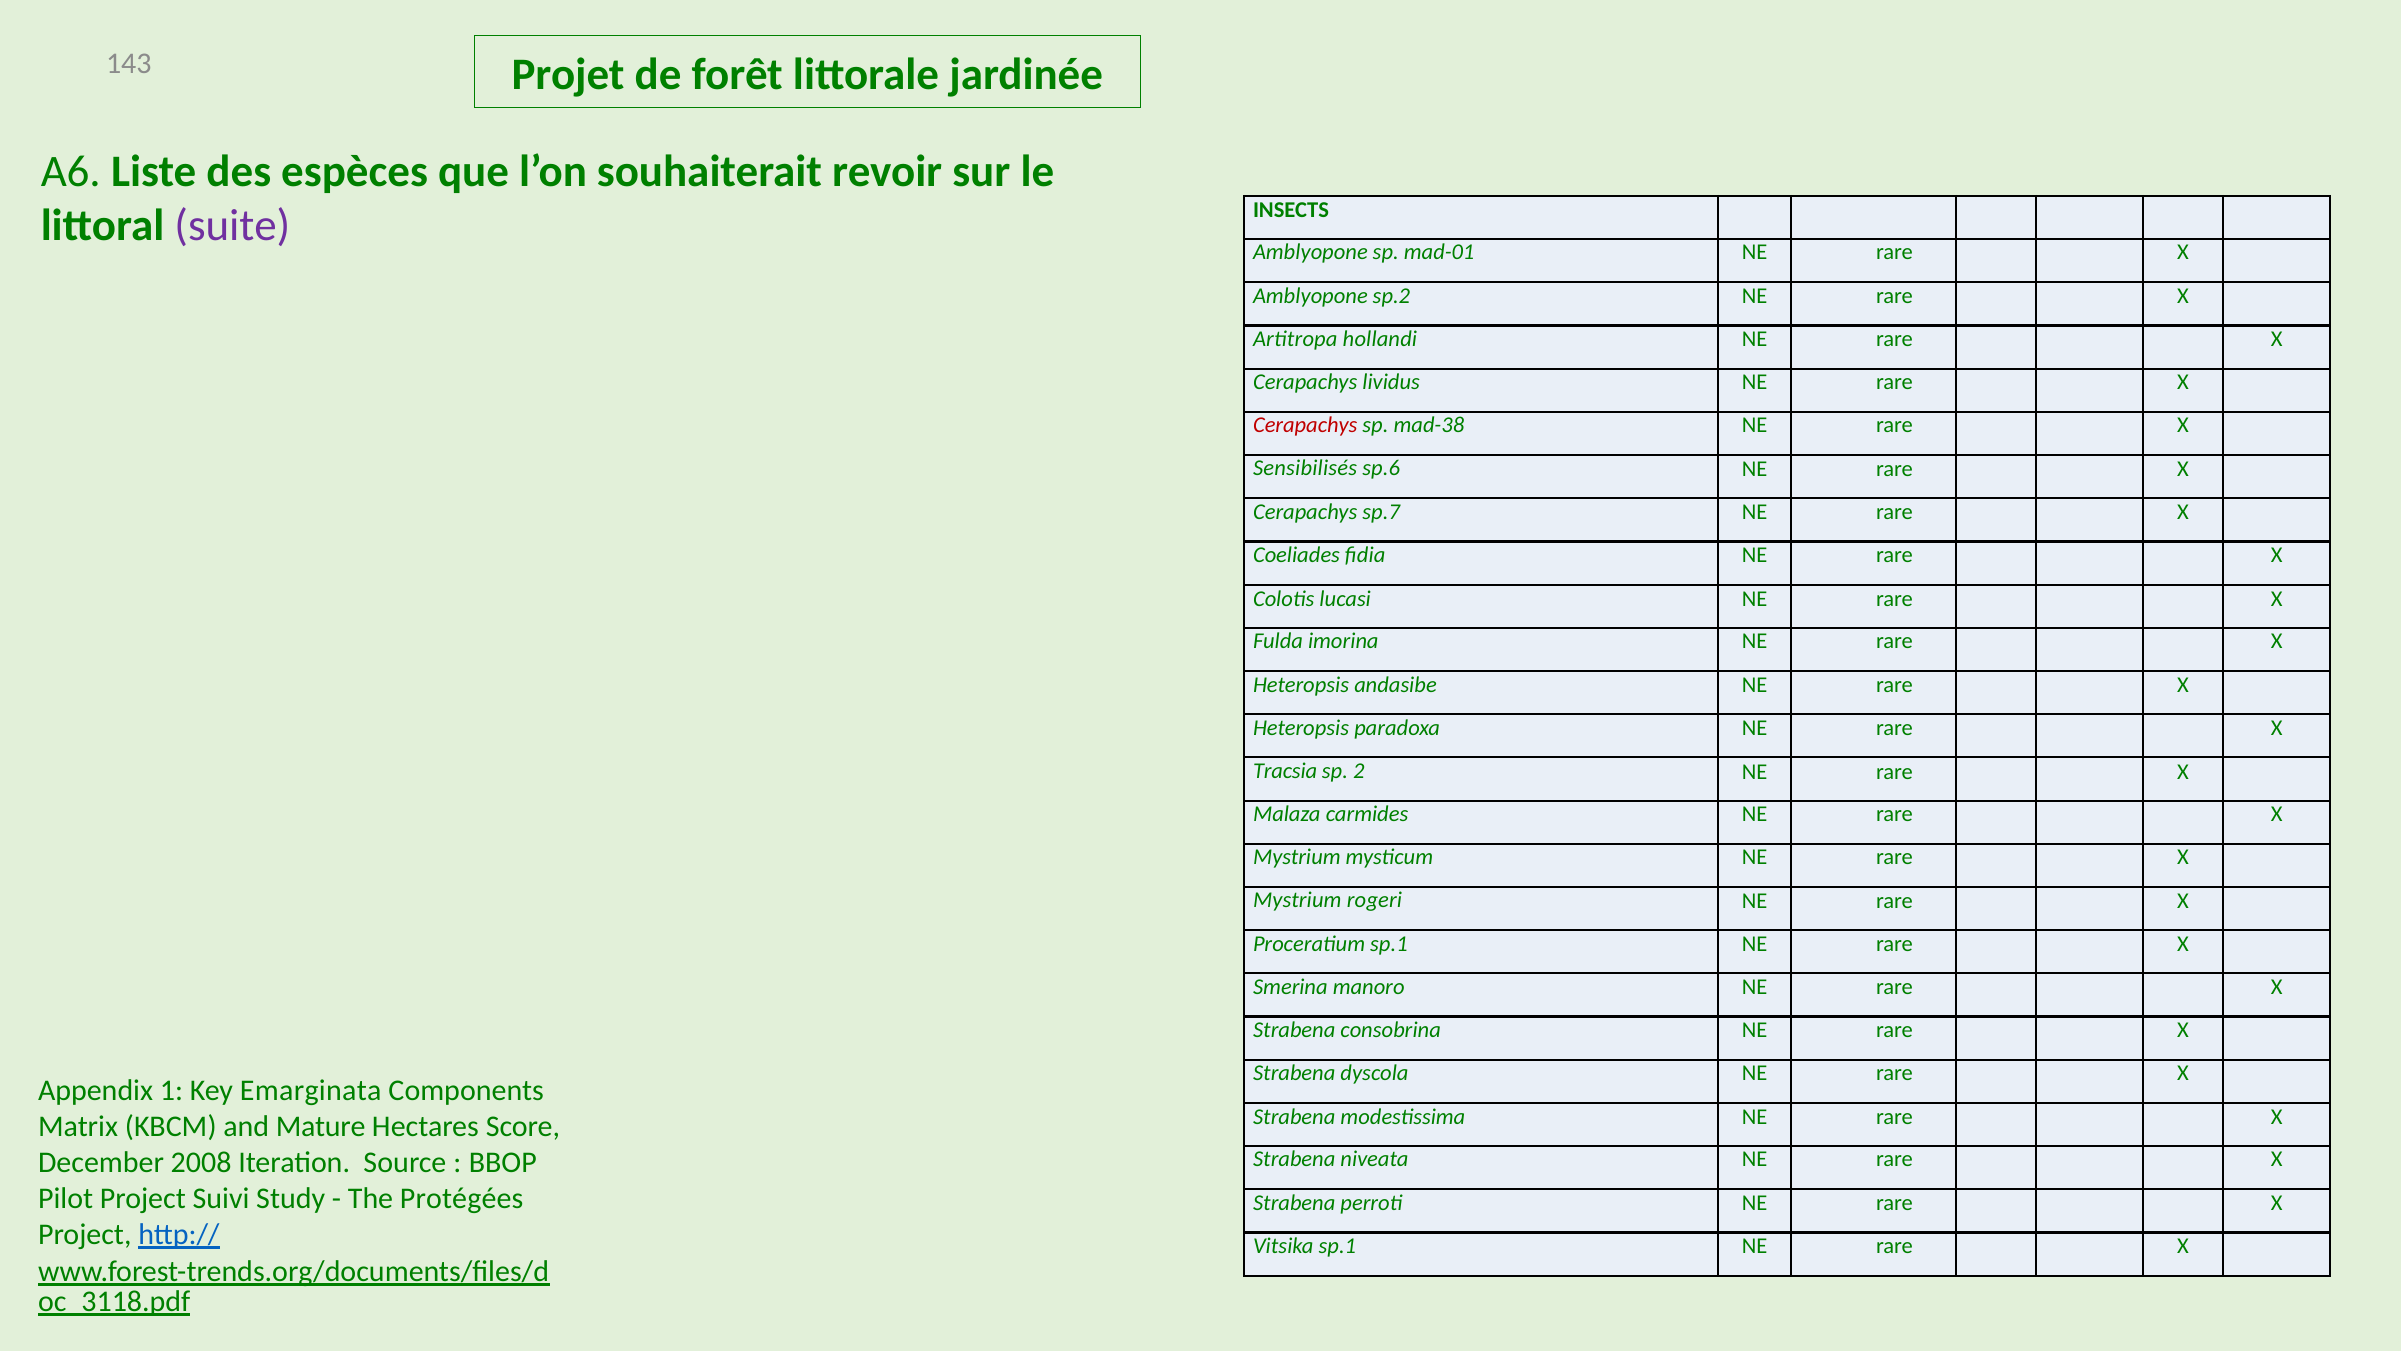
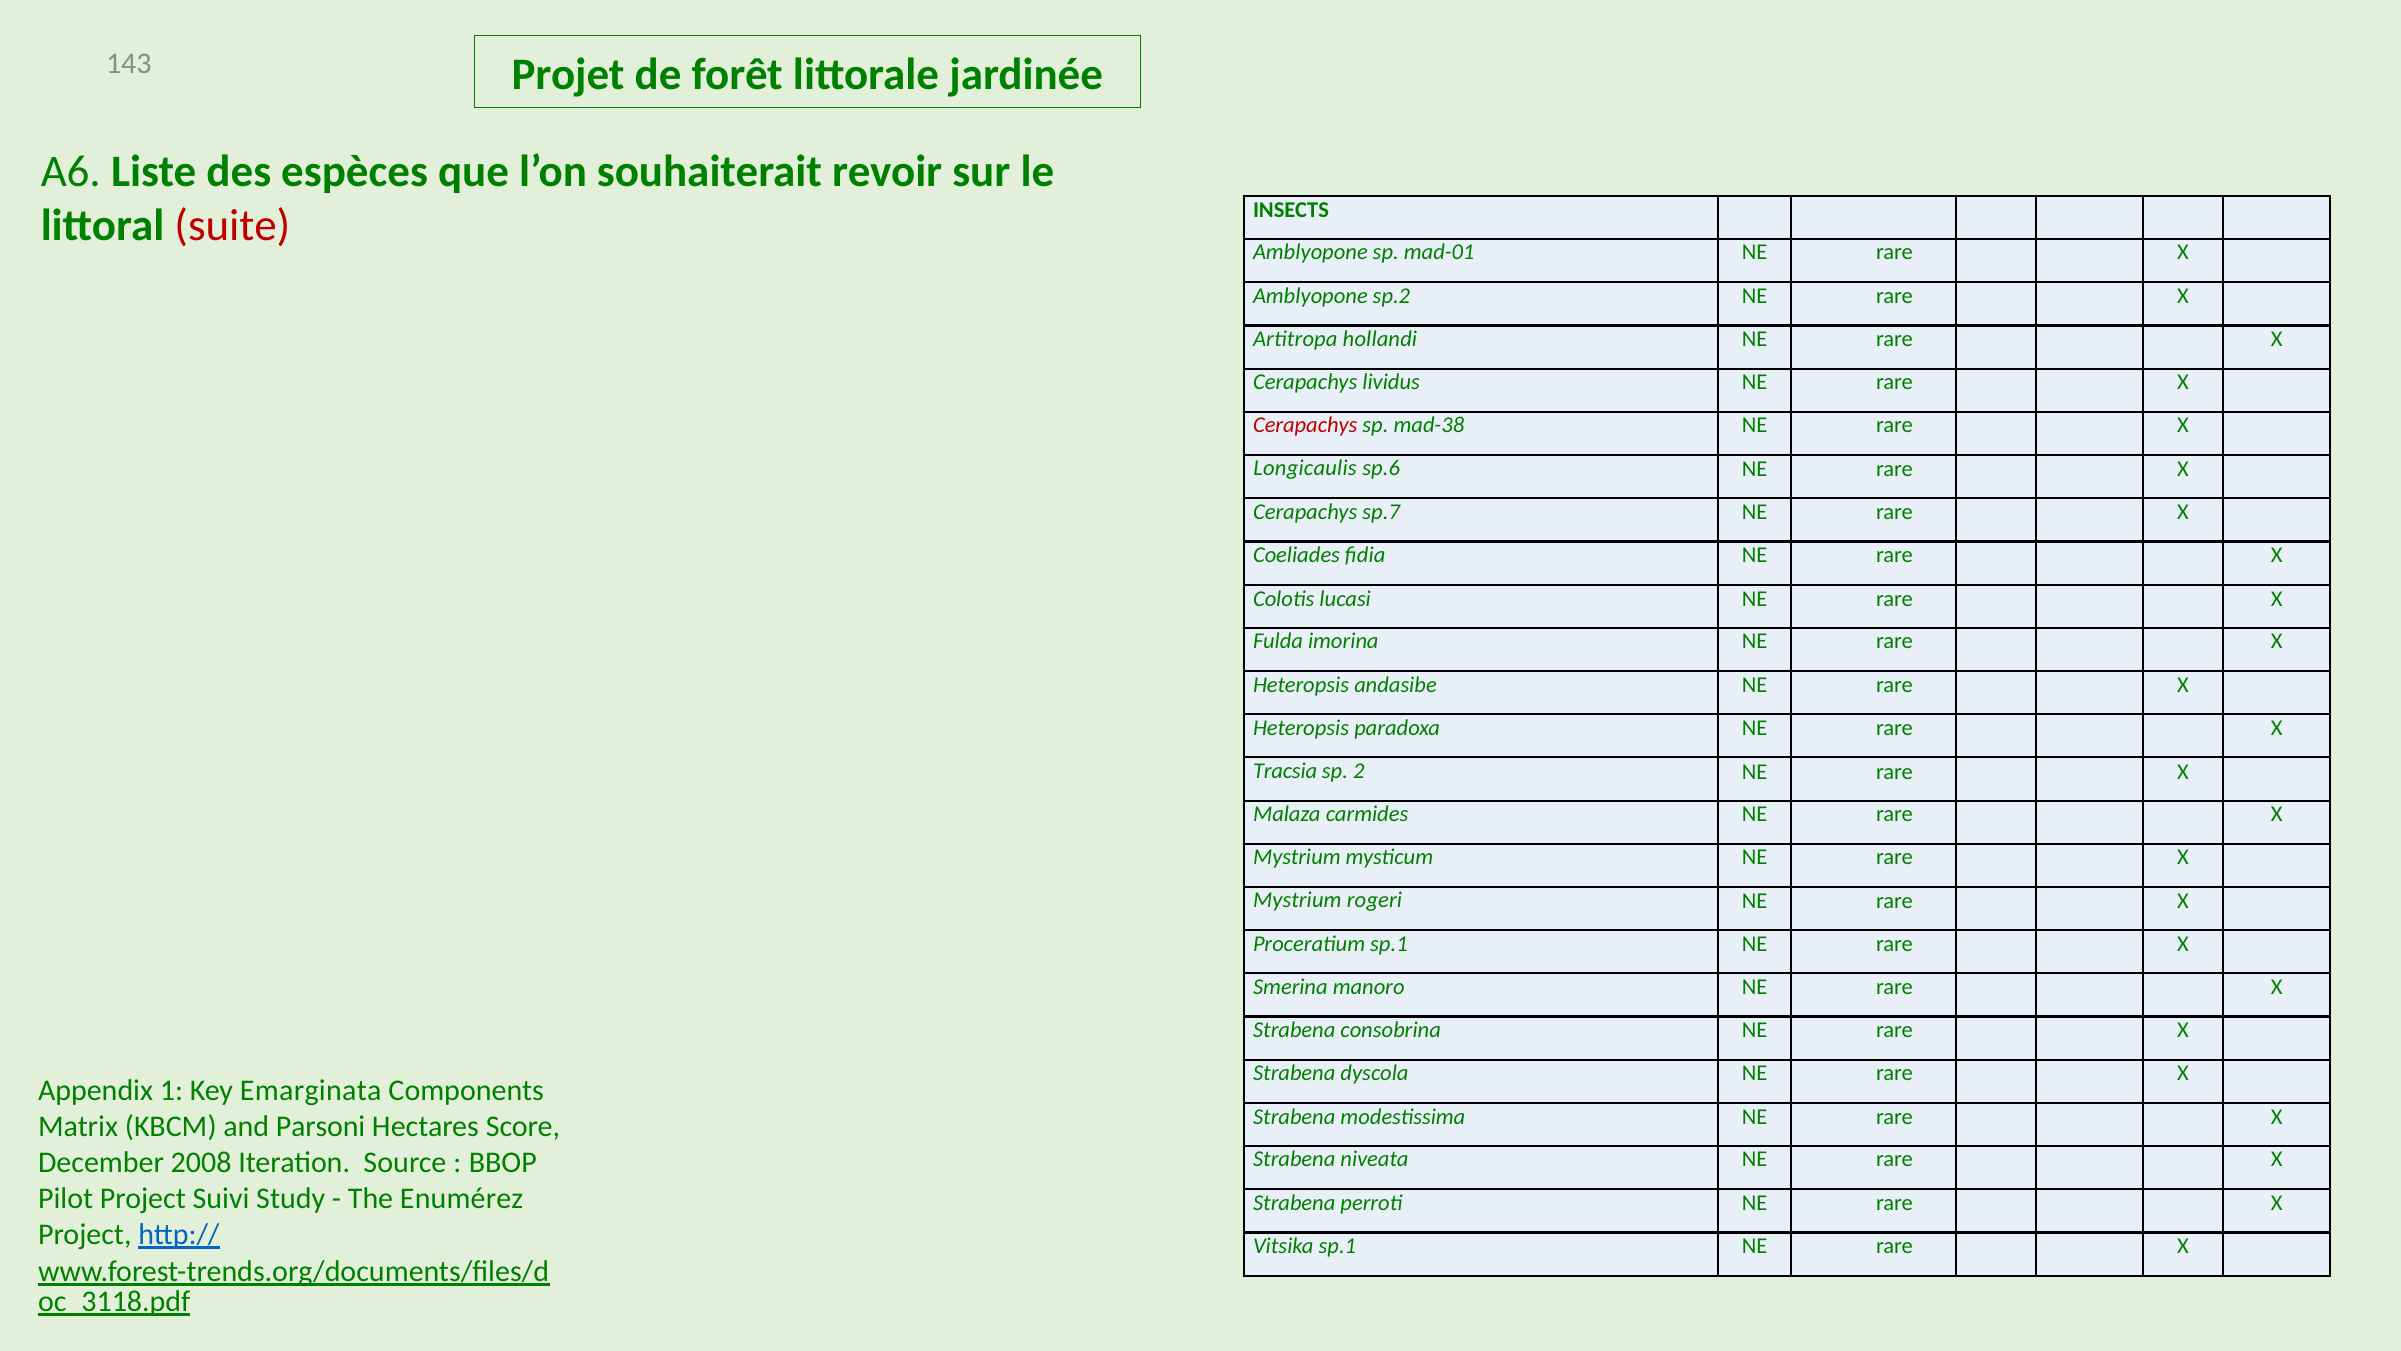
suite colour: purple -> red
Sensibilisés: Sensibilisés -> Longicaulis
Mature: Mature -> Parsoni
Protégées: Protégées -> Enumérez
